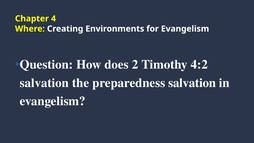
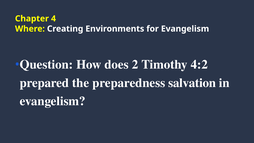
salvation at (44, 83): salvation -> prepared
